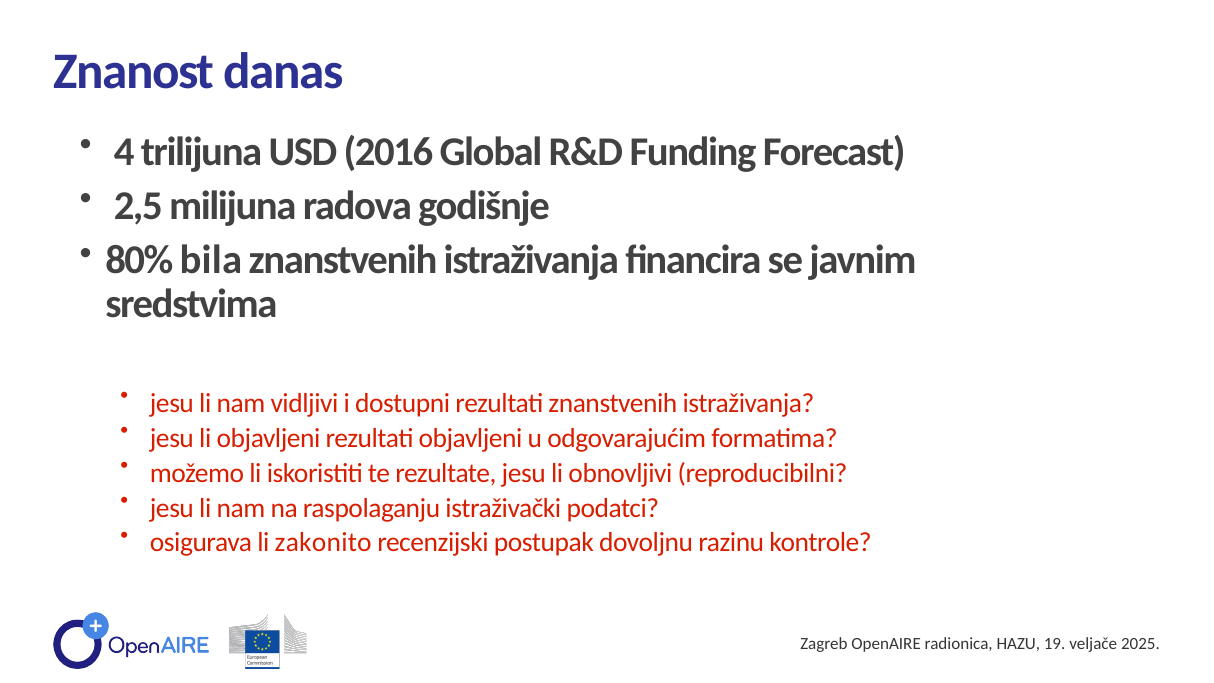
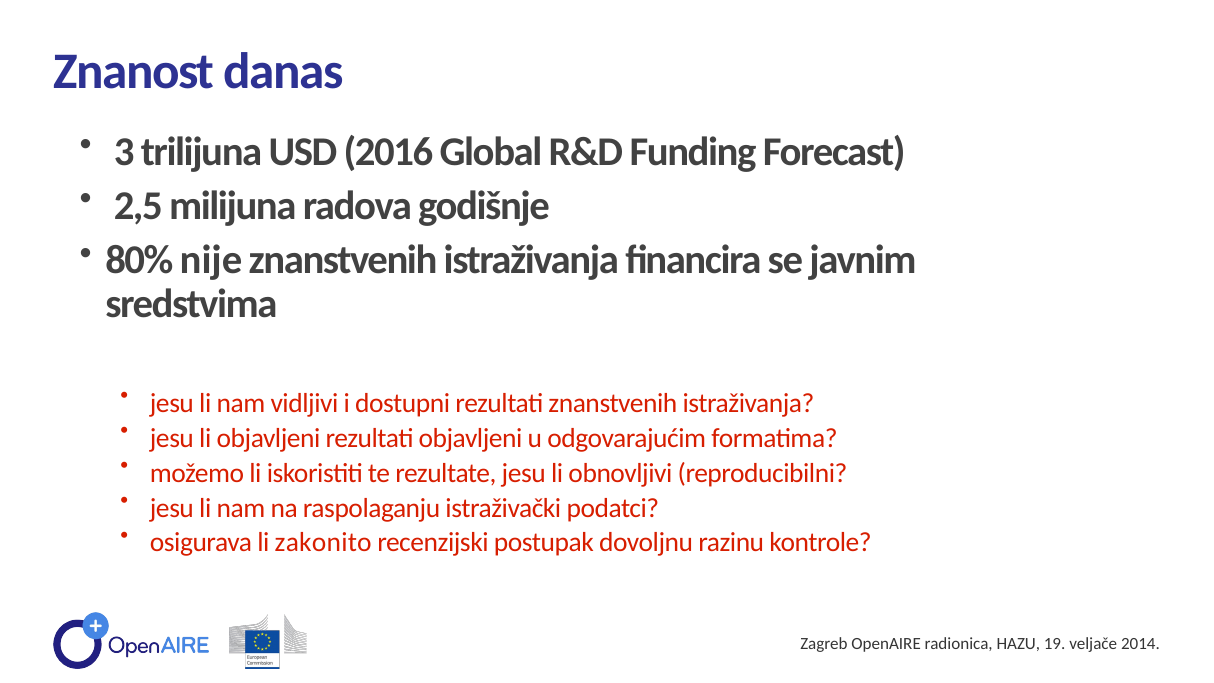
4: 4 -> 3
bila: bila -> nije
2025: 2025 -> 2014
